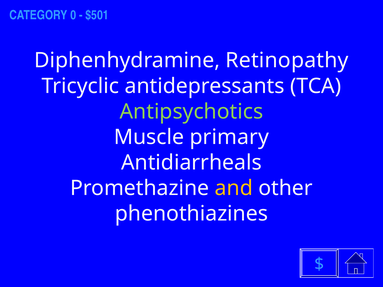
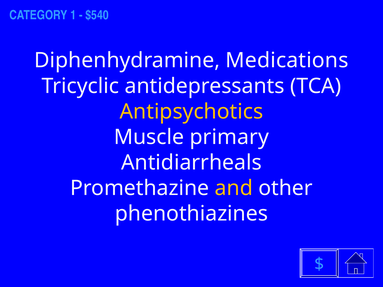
0: 0 -> 1
$501: $501 -> $540
Retinopathy: Retinopathy -> Medications
Antipsychotics colour: light green -> yellow
